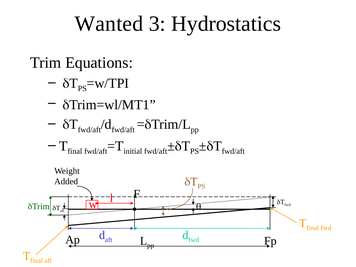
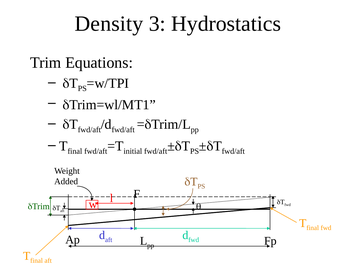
Wanted: Wanted -> Density
